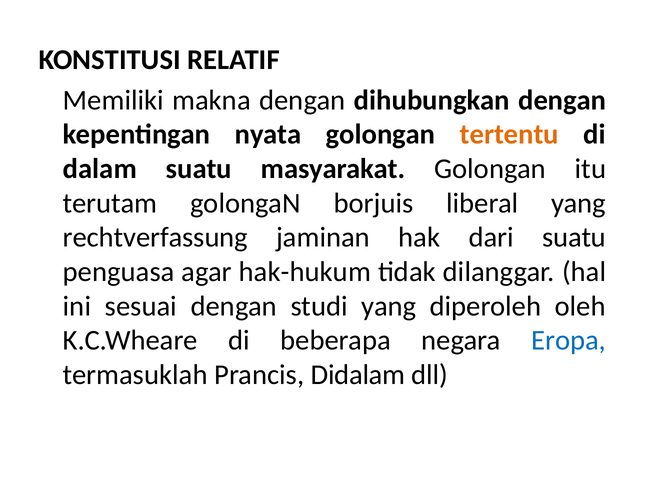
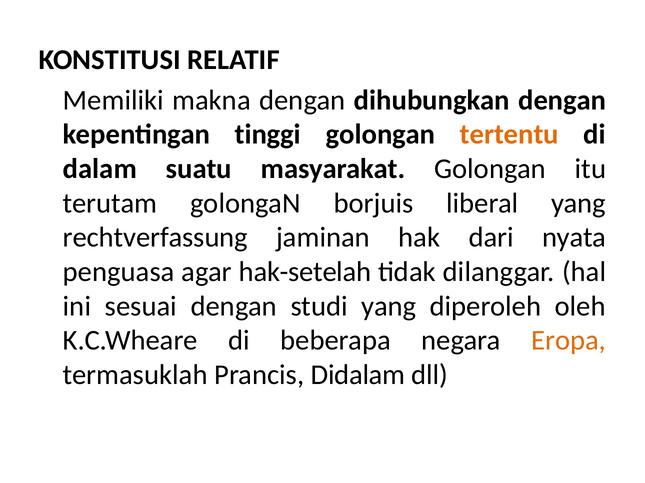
nyata: nyata -> tinggi
dari suatu: suatu -> nyata
hak-hukum: hak-hukum -> hak-setelah
Eropa colour: blue -> orange
